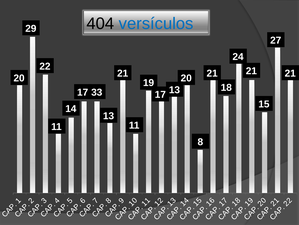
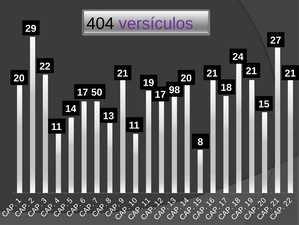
versículos colour: blue -> purple
33: 33 -> 50
17 13: 13 -> 98
